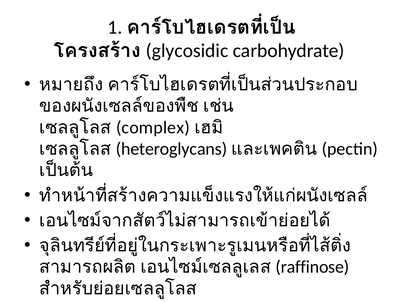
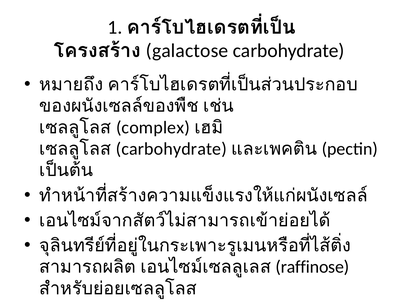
glycosidic: glycosidic -> galactose
heteroglycans at (171, 149): heteroglycans -> carbohydrate
